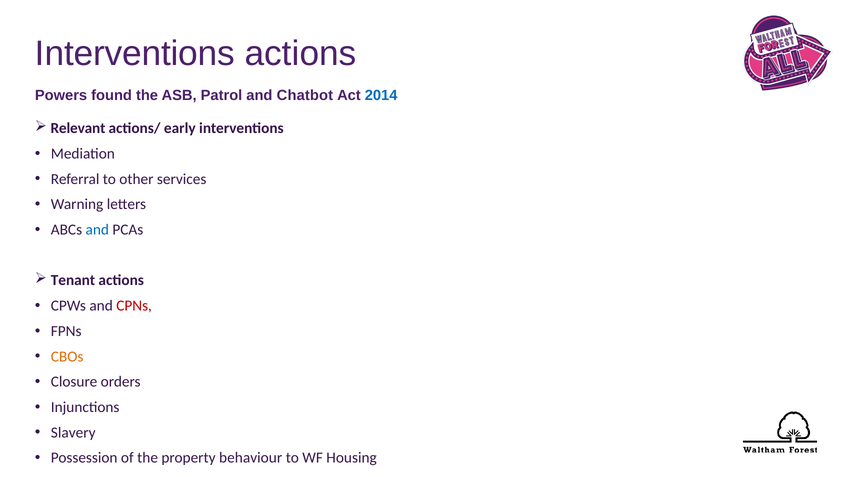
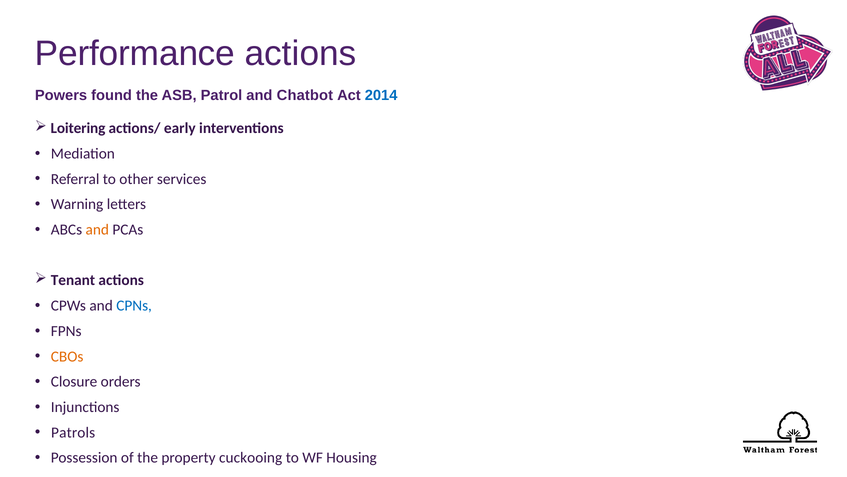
Interventions at (135, 53): Interventions -> Performance
Relevant: Relevant -> Loitering
and at (97, 229) colour: blue -> orange
CPNs colour: red -> blue
Slavery: Slavery -> Patrols
behaviour: behaviour -> cuckooing
